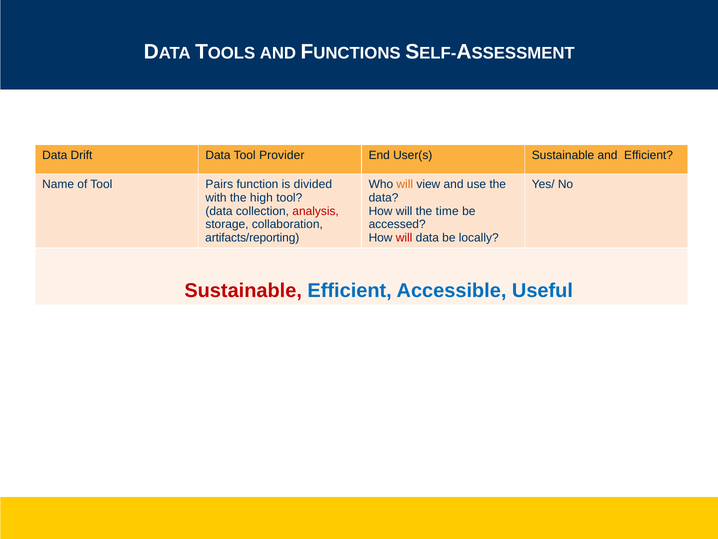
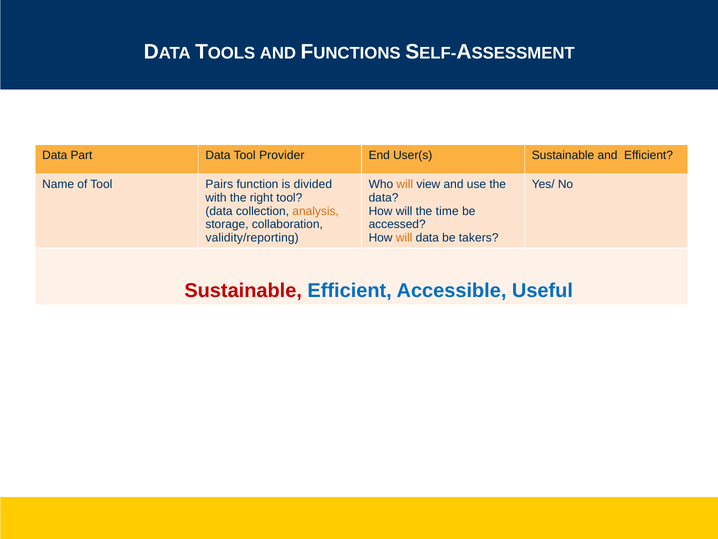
Drift: Drift -> Part
high: high -> right
analysis colour: red -> orange
artifacts/reporting: artifacts/reporting -> validity/reporting
will at (404, 238) colour: red -> orange
locally: locally -> takers
